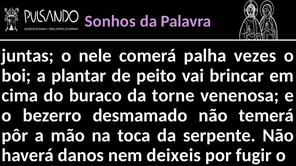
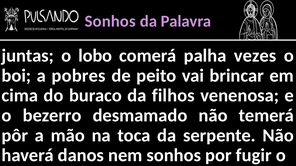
nele: nele -> lobo
plantar: plantar -> pobres
torne: torne -> filhos
nem deixeis: deixeis -> sonhos
